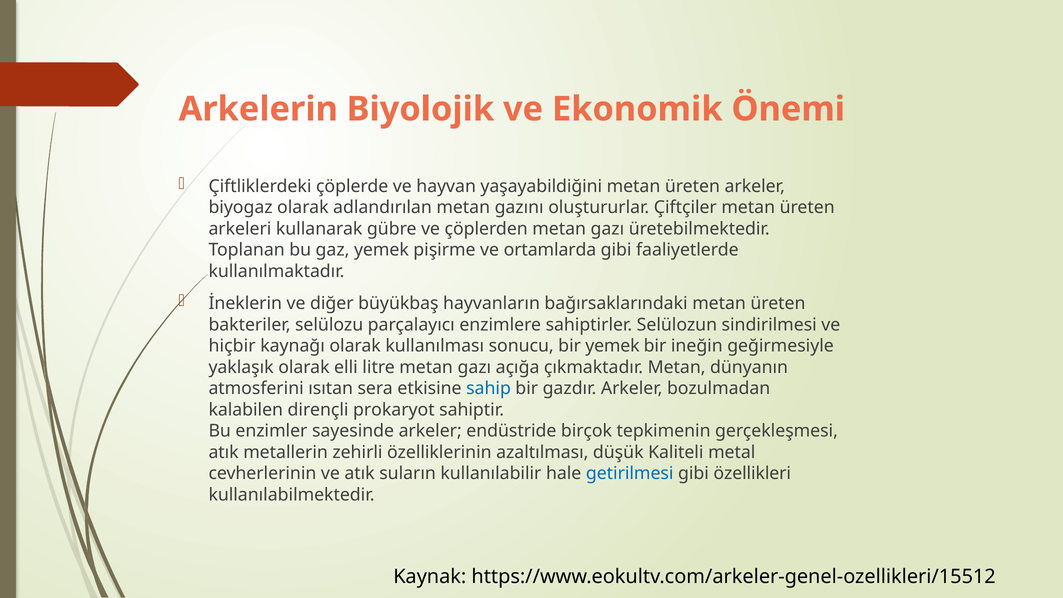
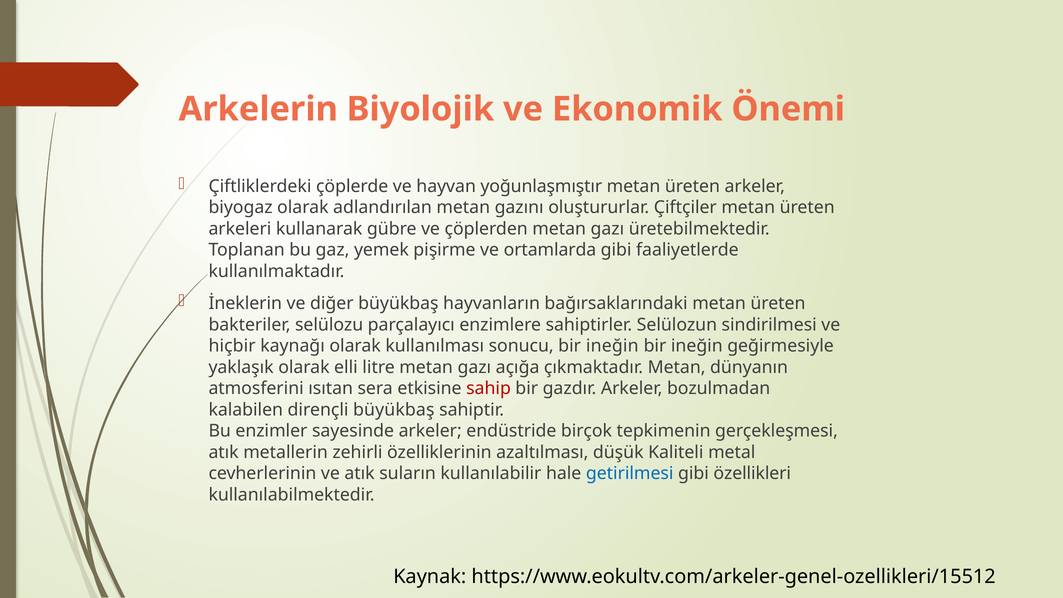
yaşayabildiğini: yaşayabildiğini -> yoğunlaşmıştır
sonucu bir yemek: yemek -> ineğin
sahip colour: blue -> red
dirençli prokaryot: prokaryot -> büyükbaş
